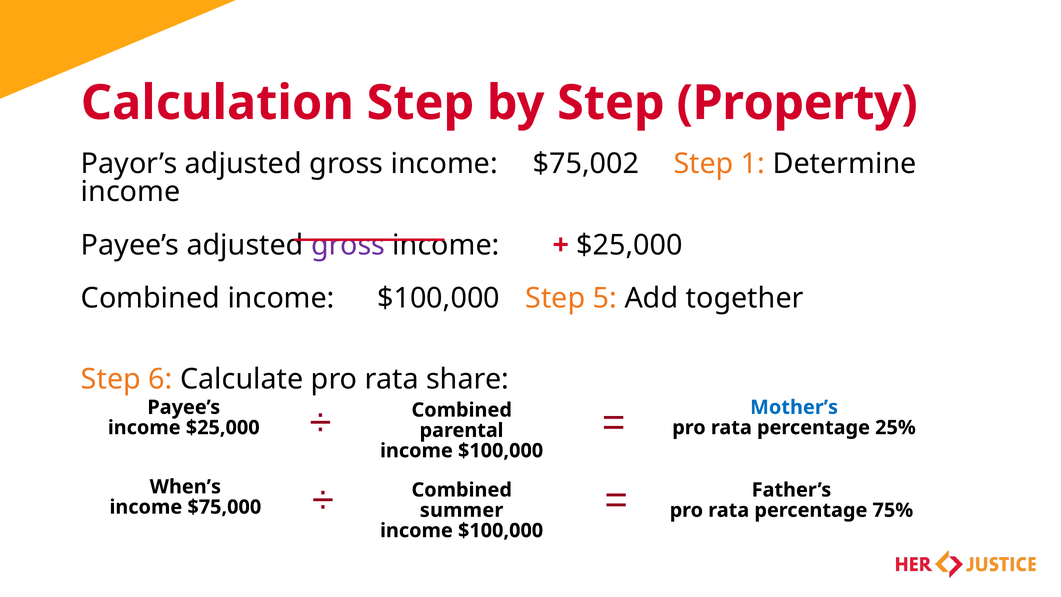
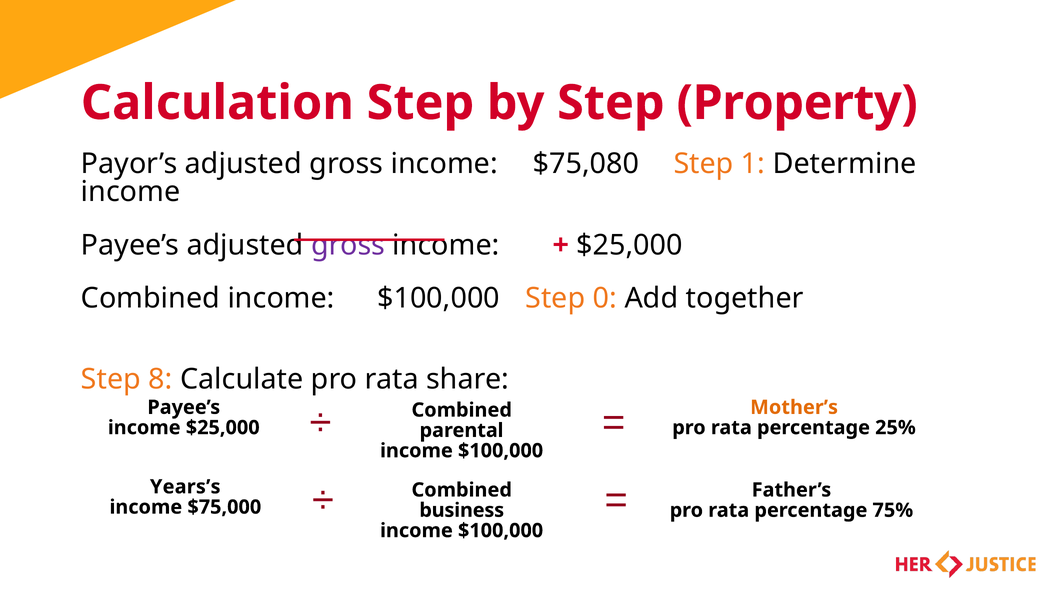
$75,002: $75,002 -> $75,080
5: 5 -> 0
6: 6 -> 8
Mother’s colour: blue -> orange
When’s: When’s -> Years’s
summer: summer -> business
